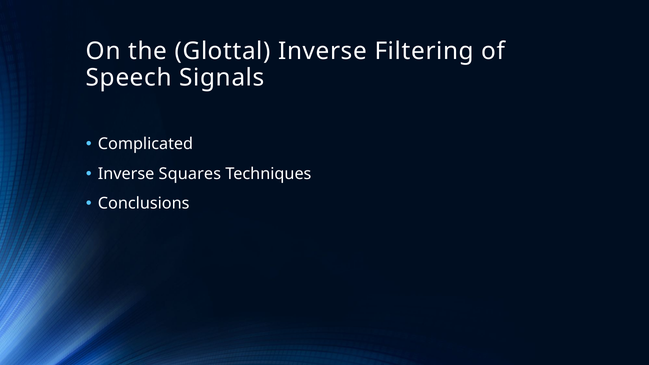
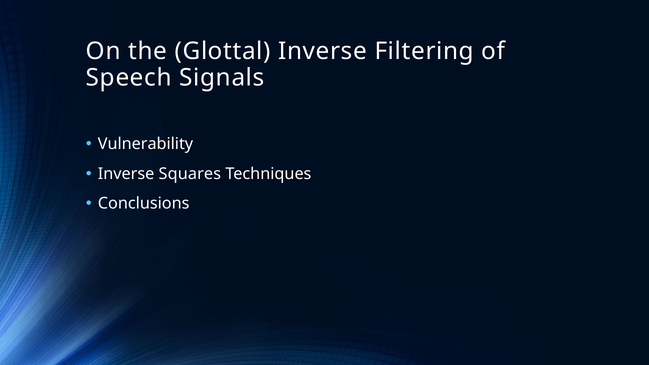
Complicated: Complicated -> Vulnerability
